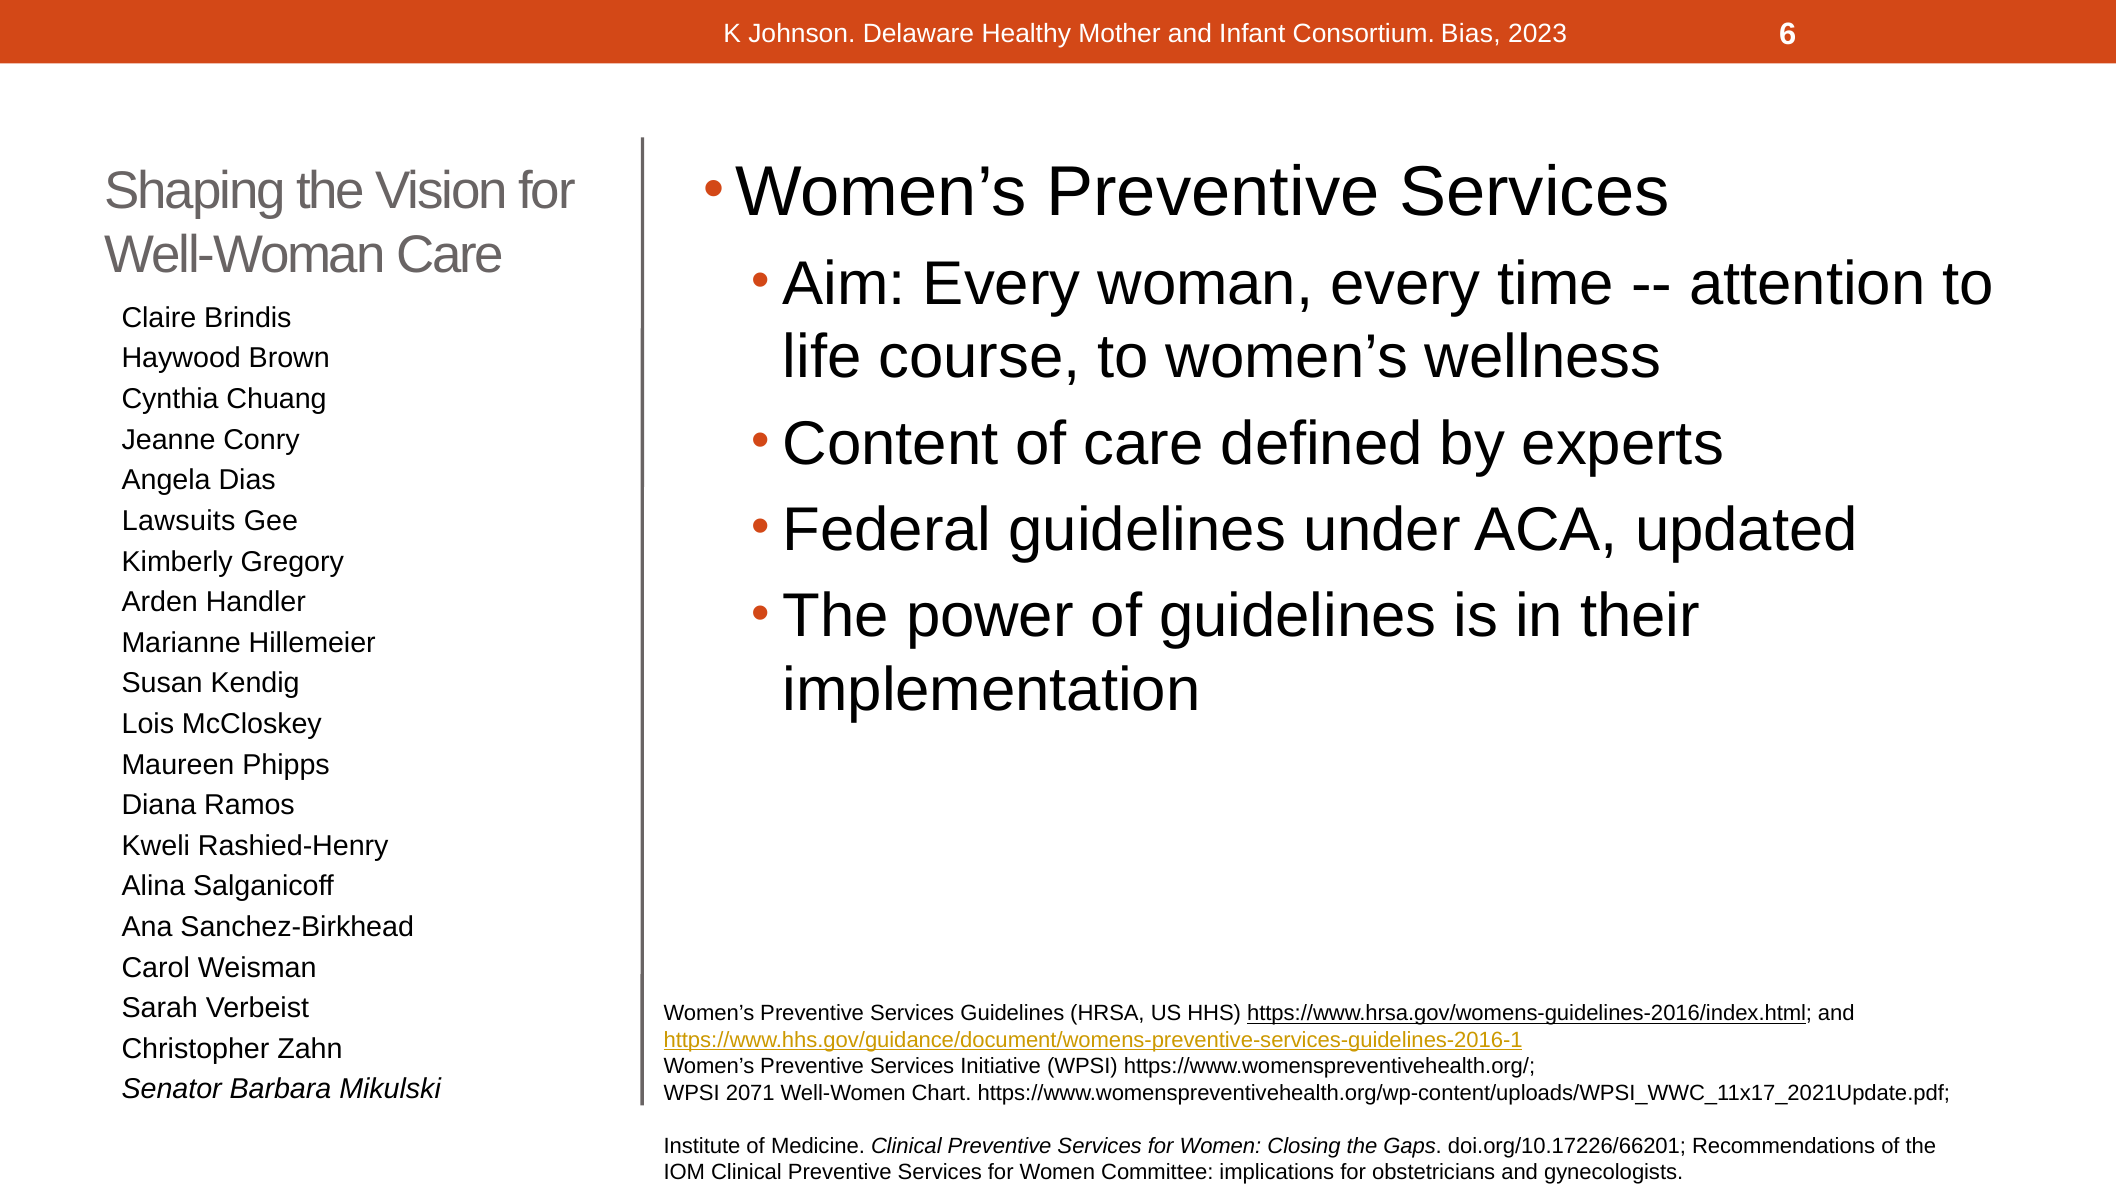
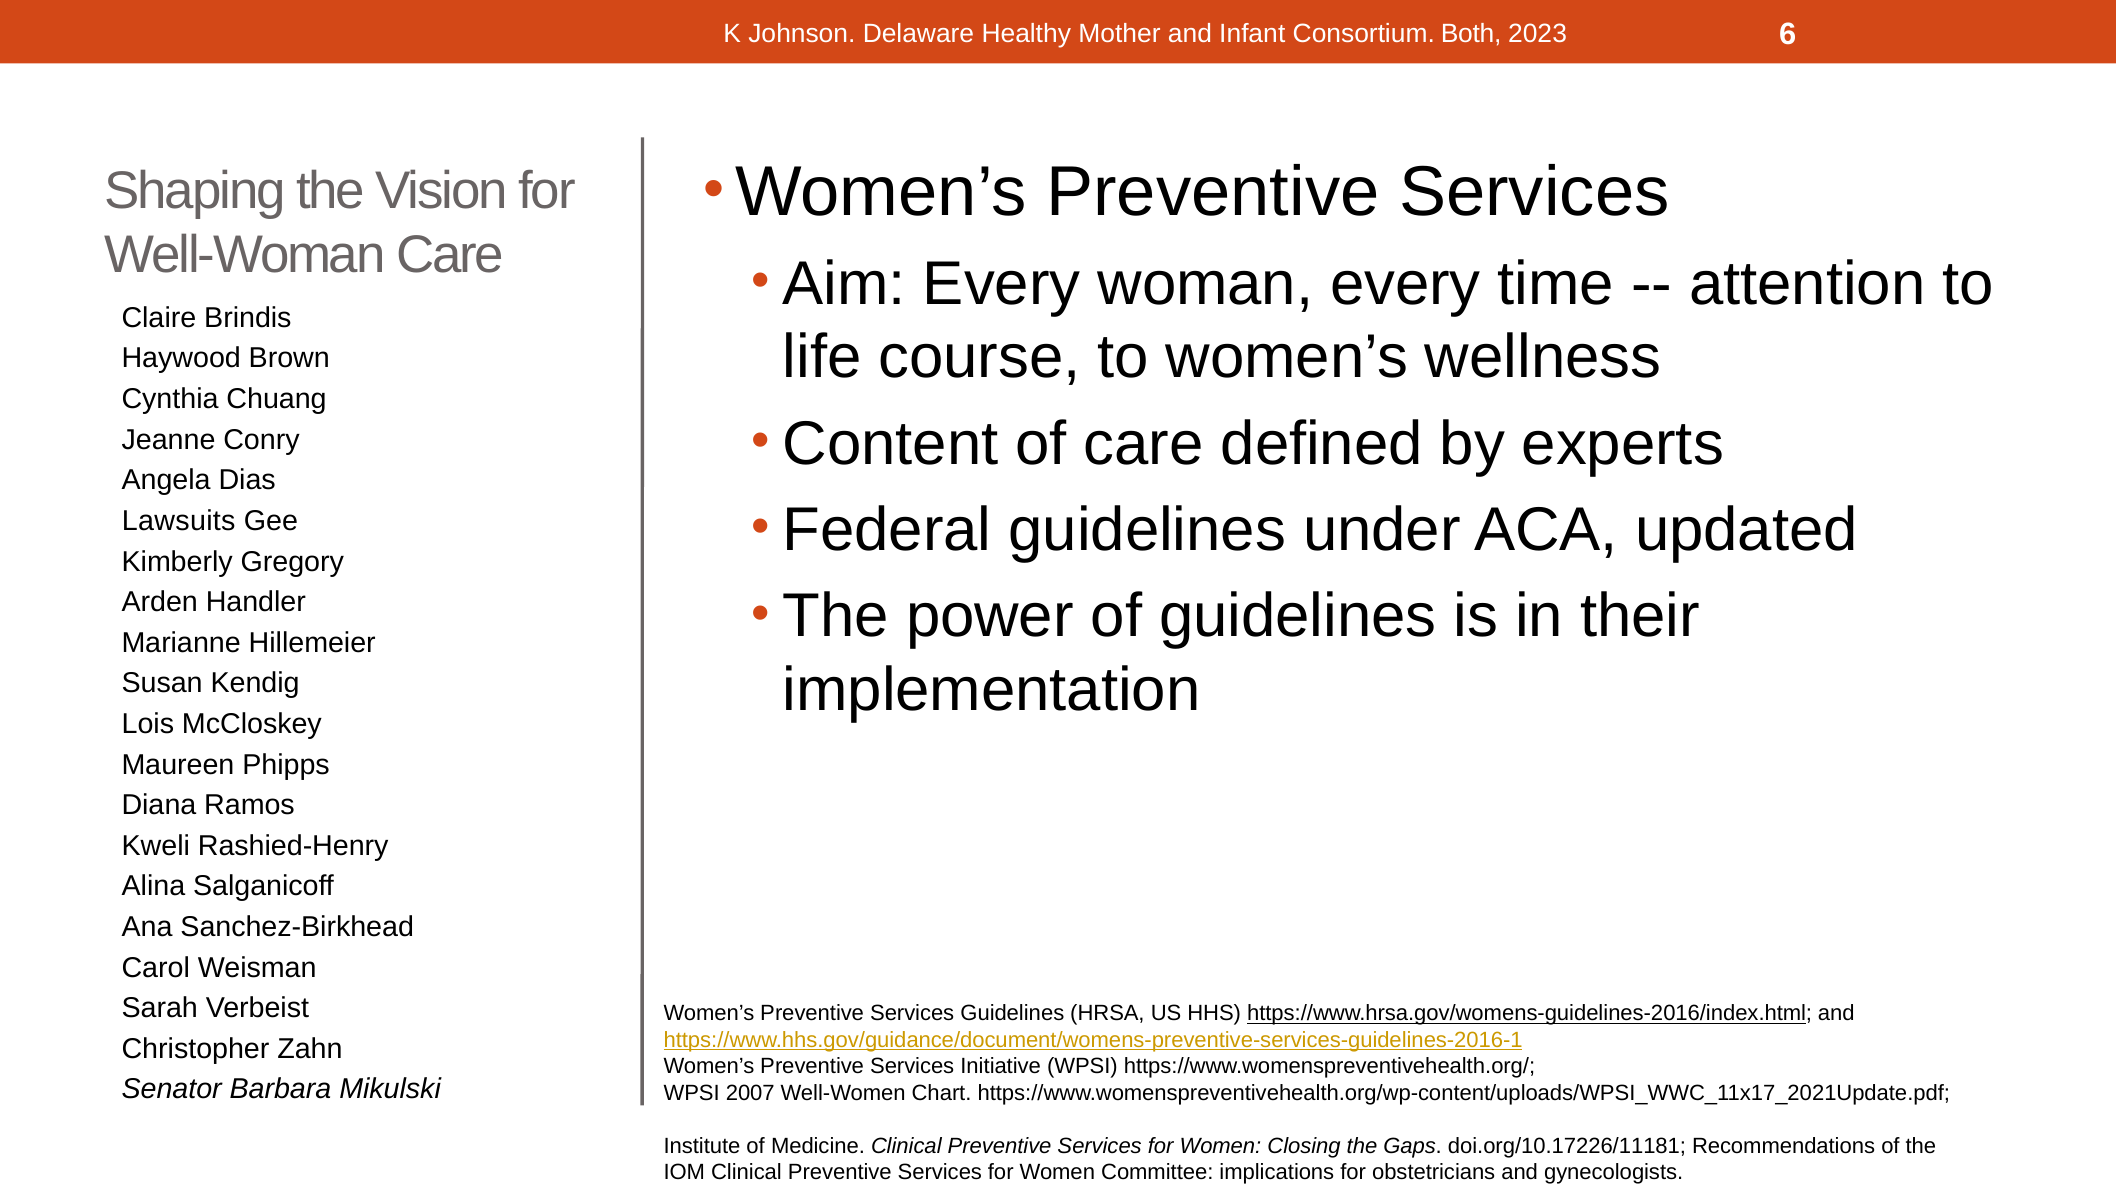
Bias: Bias -> Both
2071: 2071 -> 2007
doi.org/10.17226/66201: doi.org/10.17226/66201 -> doi.org/10.17226/11181
